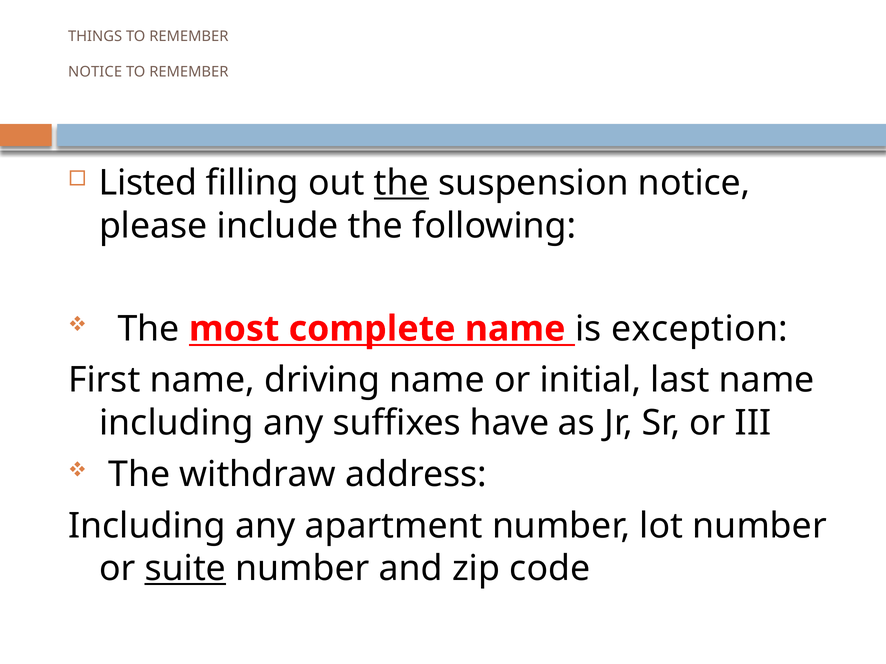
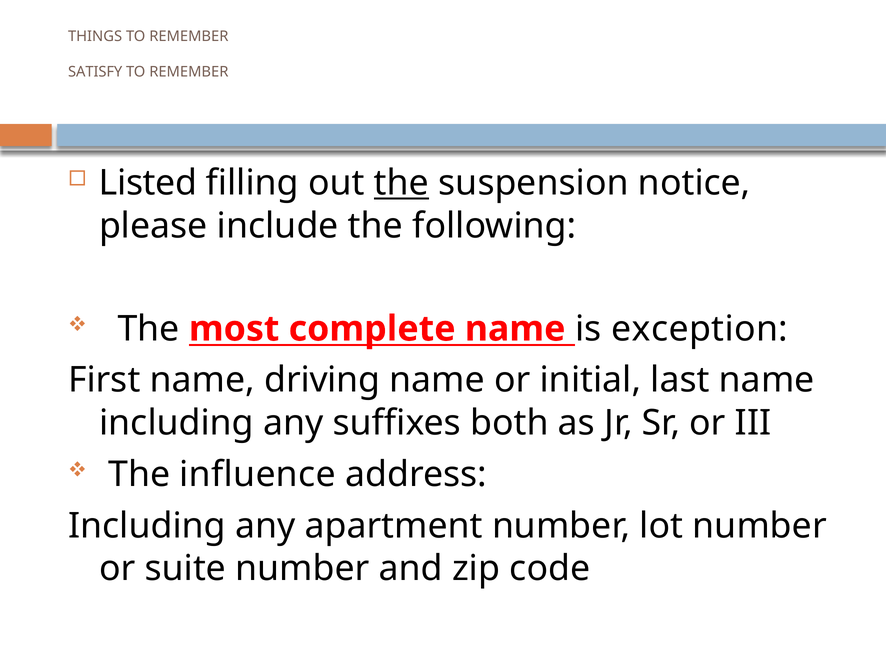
NOTICE at (95, 72): NOTICE -> SATISFY
have: have -> both
withdraw: withdraw -> influence
suite underline: present -> none
